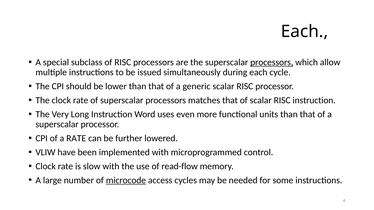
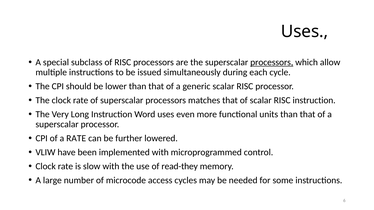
Each at (305, 31): Each -> Uses
read-flow: read-flow -> read-they
microcode underline: present -> none
